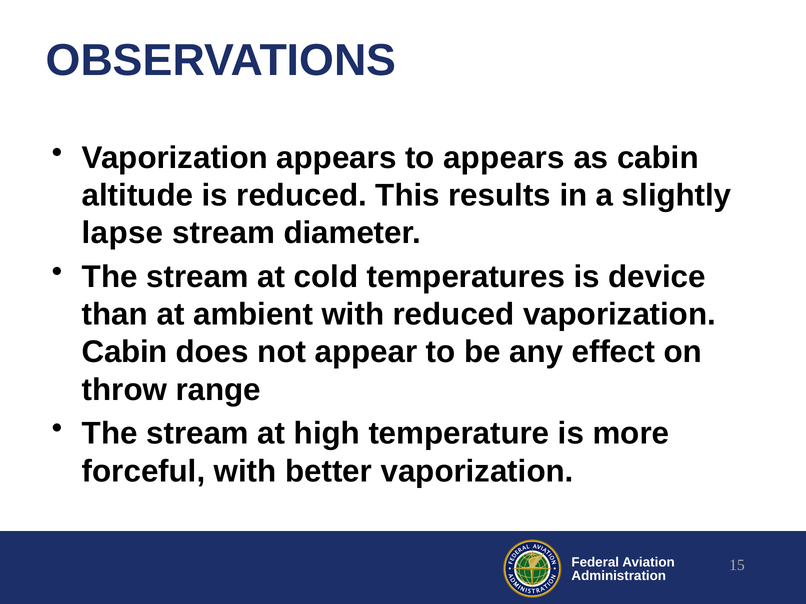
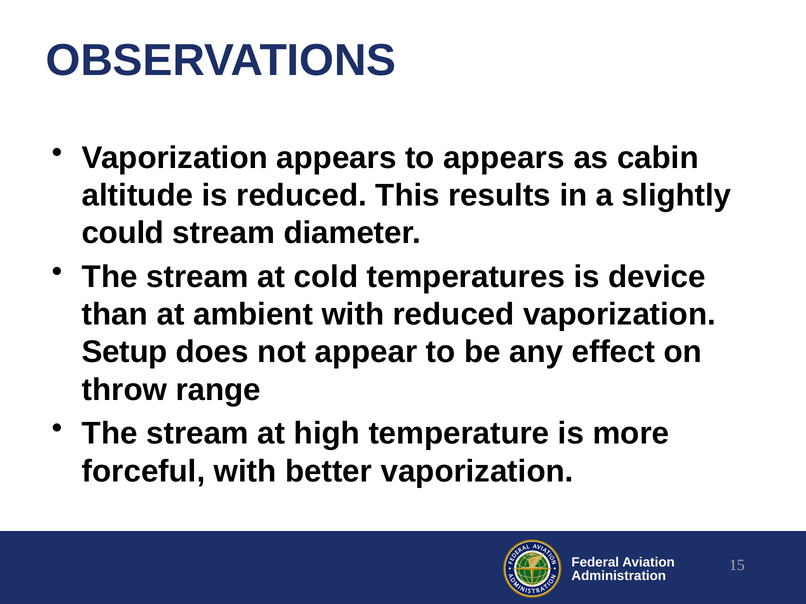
lapse: lapse -> could
Cabin at (125, 352): Cabin -> Setup
